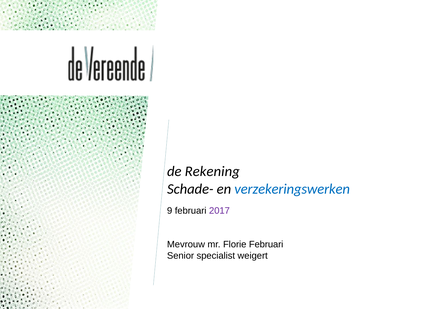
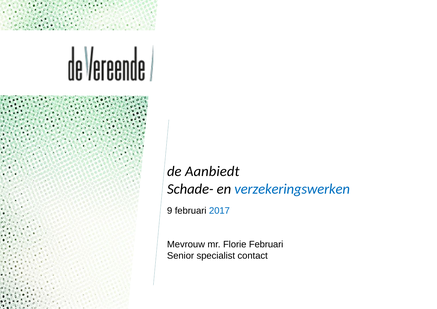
Rekening: Rekening -> Aanbiedt
2017 colour: purple -> blue
weigert: weigert -> contact
